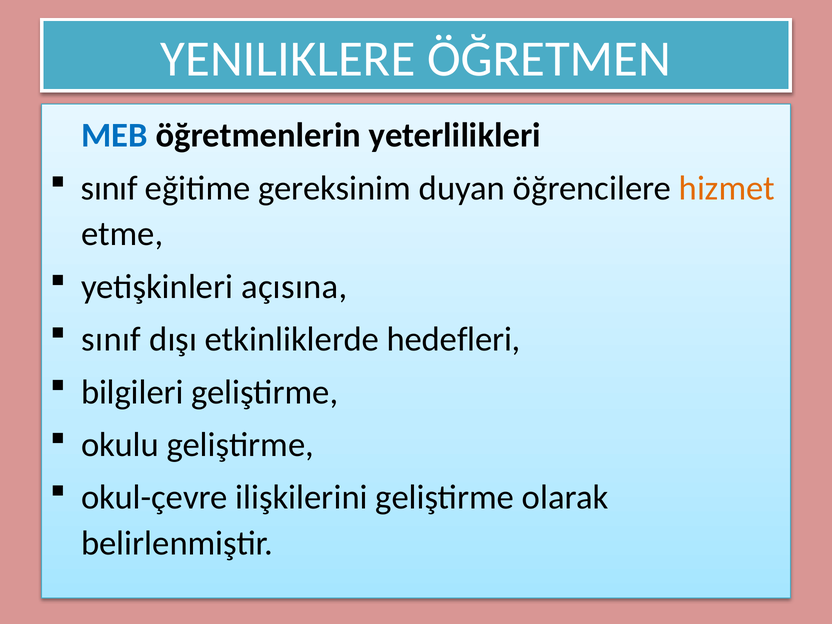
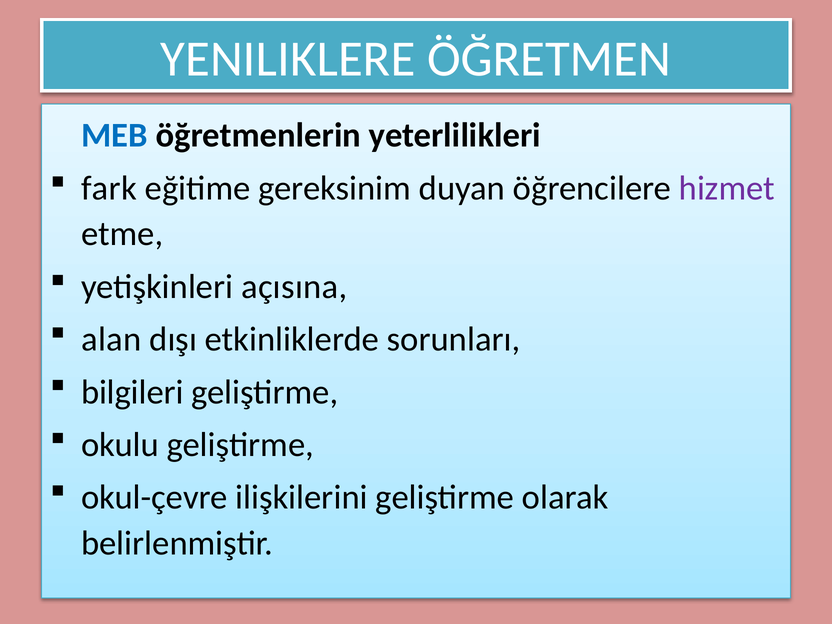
sınıf at (109, 188): sınıf -> fark
hizmet colour: orange -> purple
sınıf at (111, 339): sınıf -> alan
hedefleri: hedefleri -> sorunları
